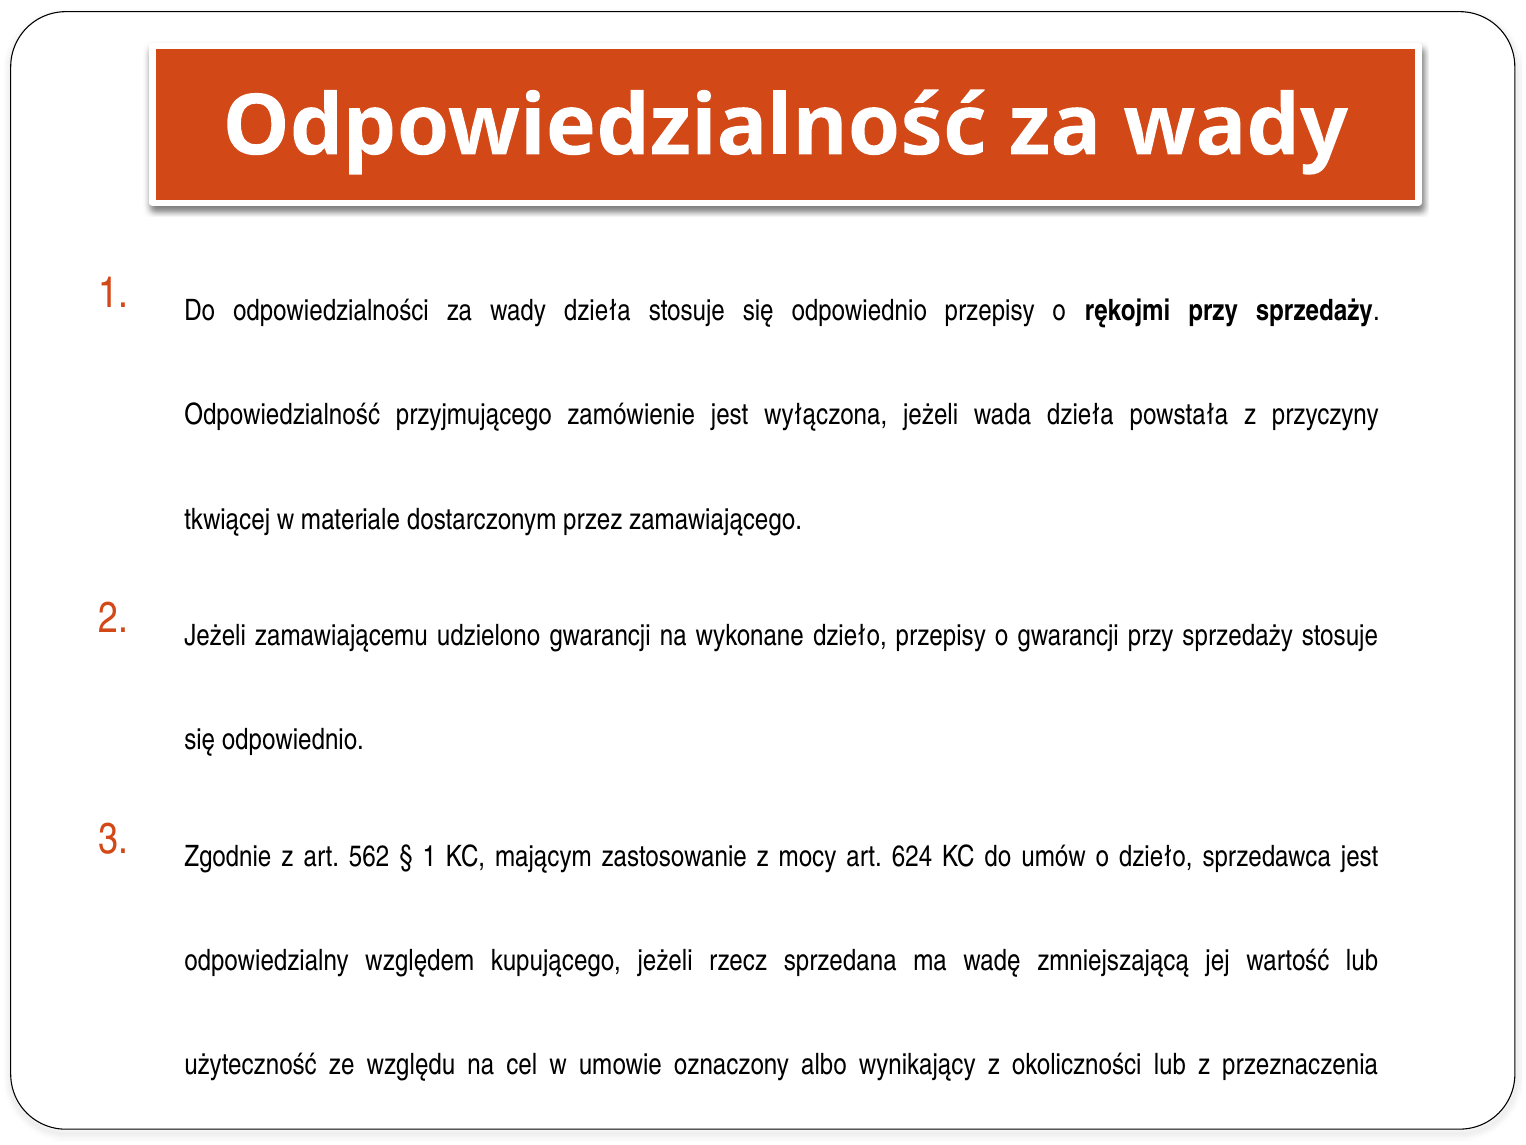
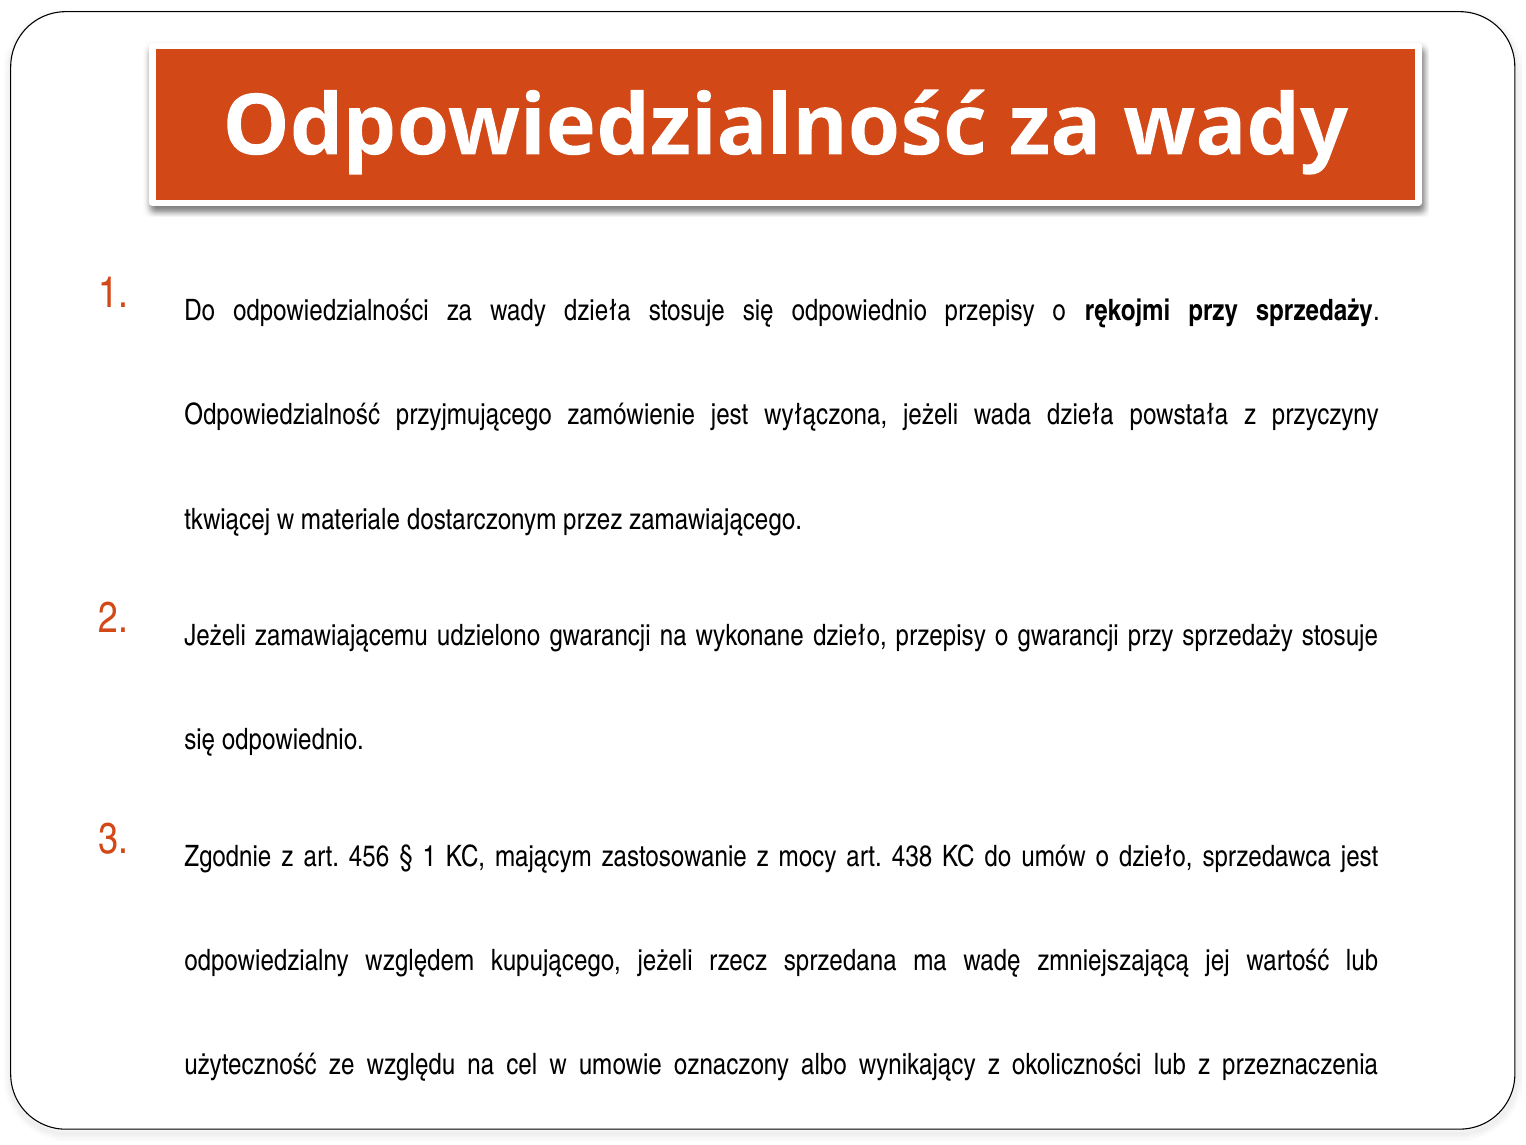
562: 562 -> 456
624: 624 -> 438
